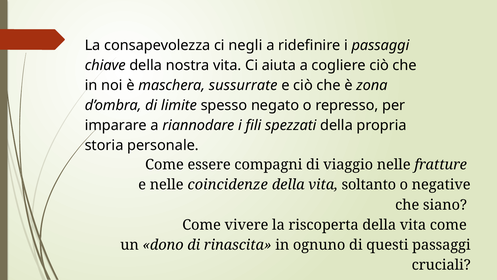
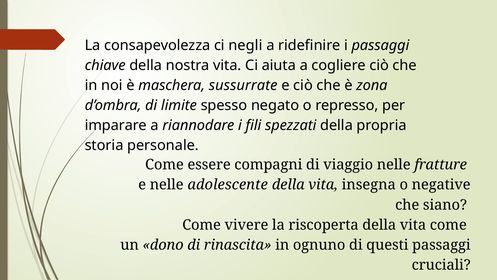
coincidenze: coincidenze -> adolescente
soltanto: soltanto -> insegna
